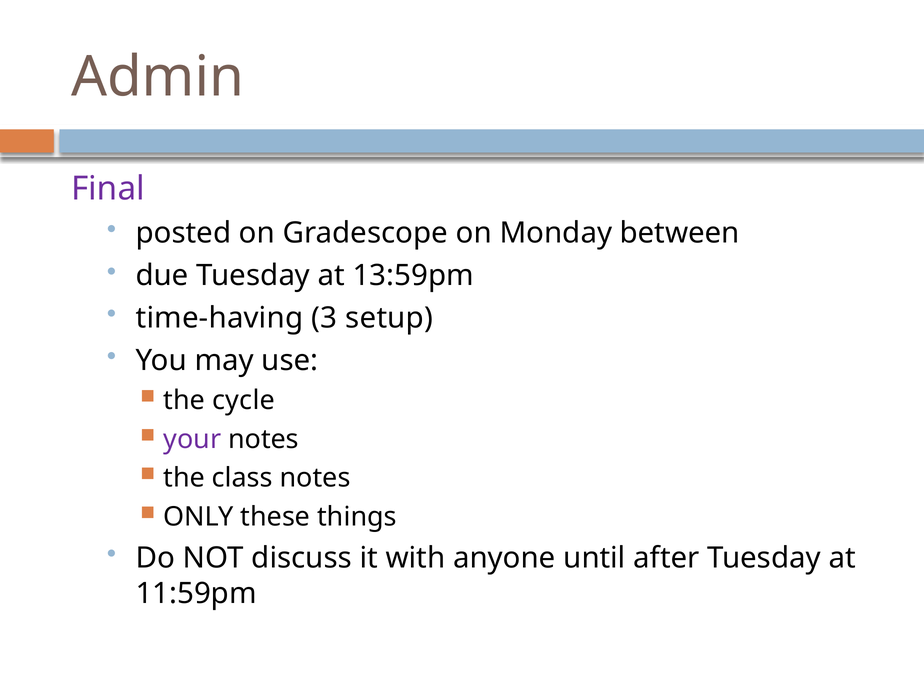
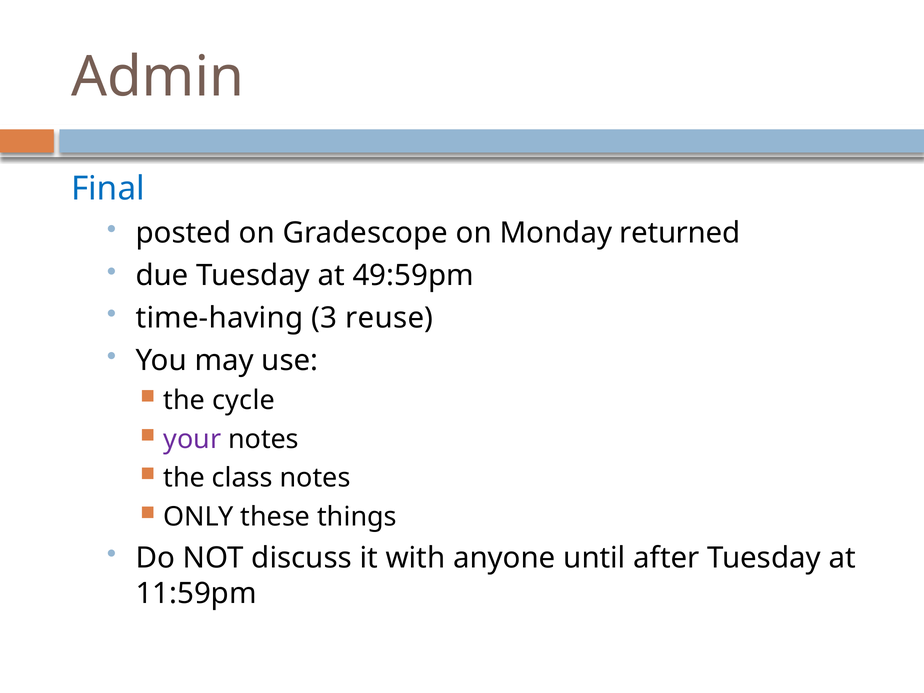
Final colour: purple -> blue
between: between -> returned
13:59pm: 13:59pm -> 49:59pm
setup: setup -> reuse
